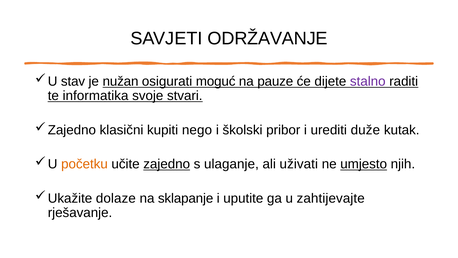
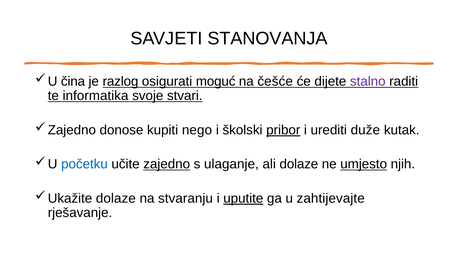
ODRŽAVANJE: ODRŽAVANJE -> STANOVANJA
stav: stav -> čina
nužan: nužan -> razlog
pauze: pauze -> češće
klasični: klasični -> donose
pribor underline: none -> present
početku colour: orange -> blue
ali uživati: uživati -> dolaze
sklapanje: sklapanje -> stvaranju
uputite underline: none -> present
